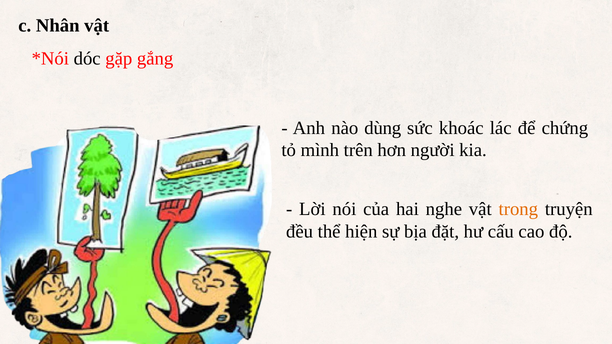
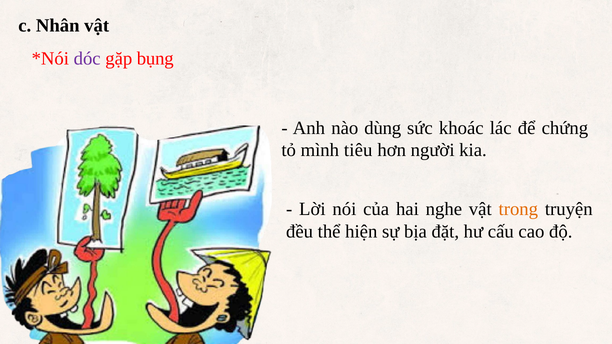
dóc colour: black -> purple
gắng: gắng -> bụng
trên: trên -> tiêu
